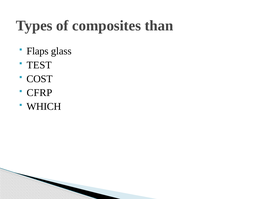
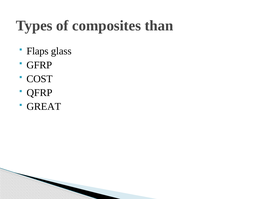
TEST: TEST -> GFRP
CFRP: CFRP -> QFRP
WHICH: WHICH -> GREAT
